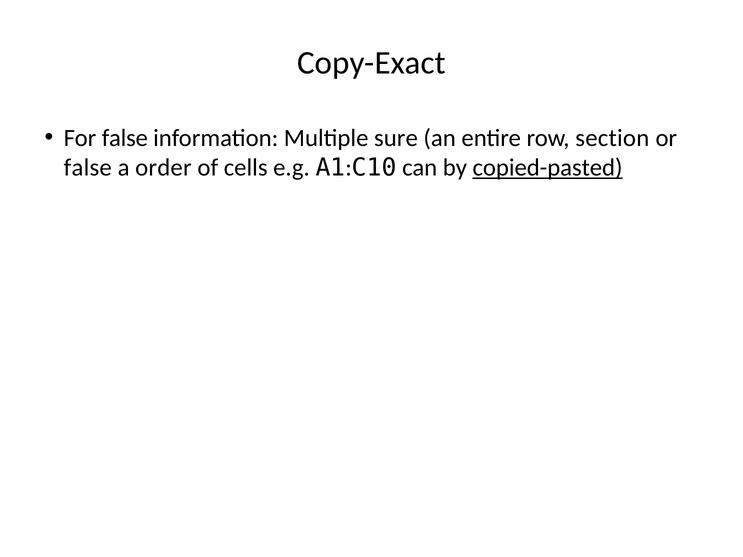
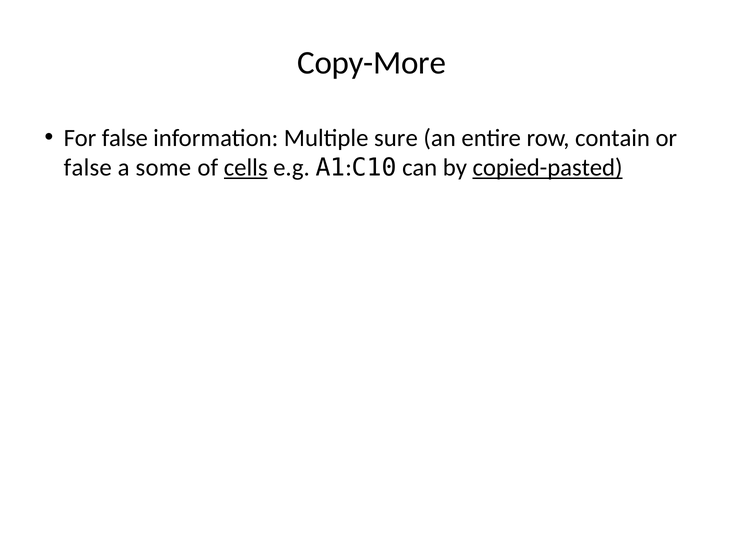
Copy-Exact: Copy-Exact -> Copy-More
section: section -> contain
order: order -> some
cells underline: none -> present
